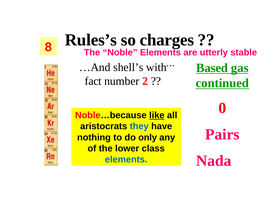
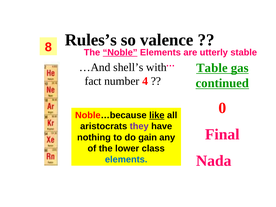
charges: charges -> valence
Noble underline: none -> present
Based: Based -> Table
2: 2 -> 4
they colour: blue -> purple
Pairs: Pairs -> Final
only: only -> gain
